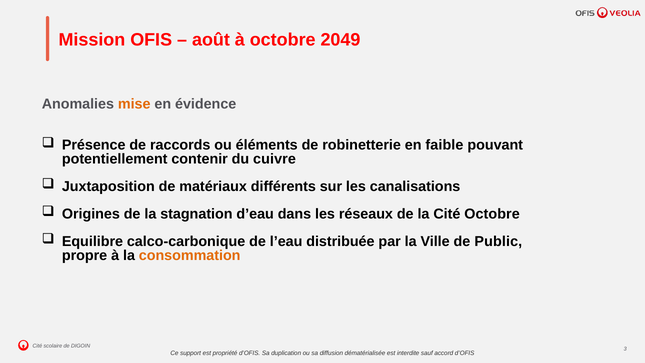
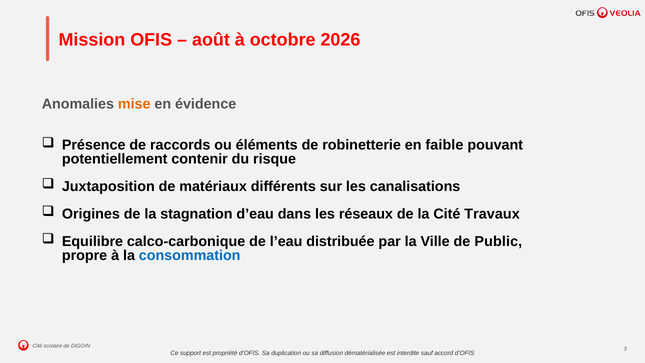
2049: 2049 -> 2026
cuivre: cuivre -> risque
Cité Octobre: Octobre -> Travaux
consommation colour: orange -> blue
